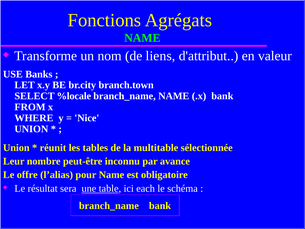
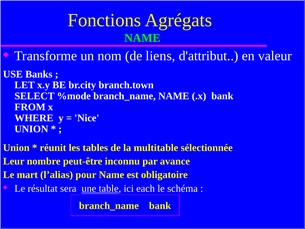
%locale: %locale -> %mode
offre: offre -> mart
